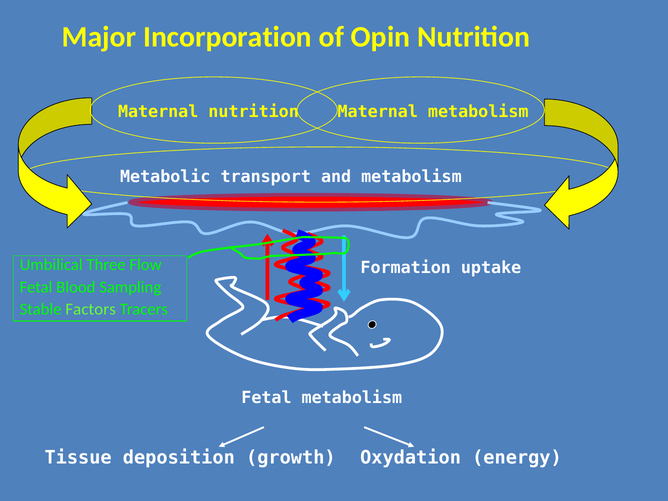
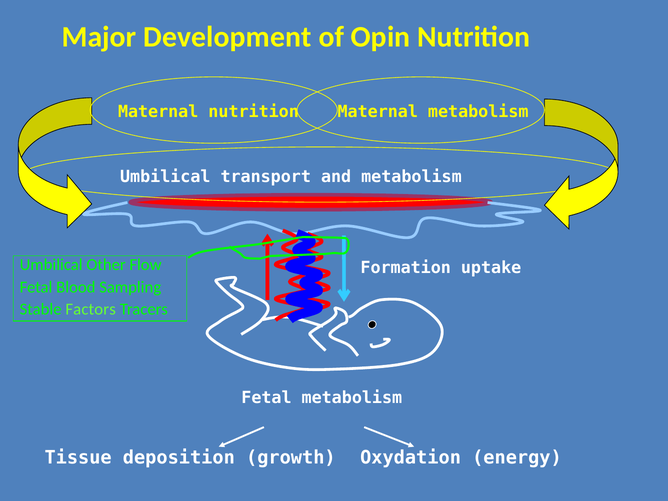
Incorporation: Incorporation -> Development
Metabolic at (165, 177): Metabolic -> Umbilical
Three: Three -> Other
